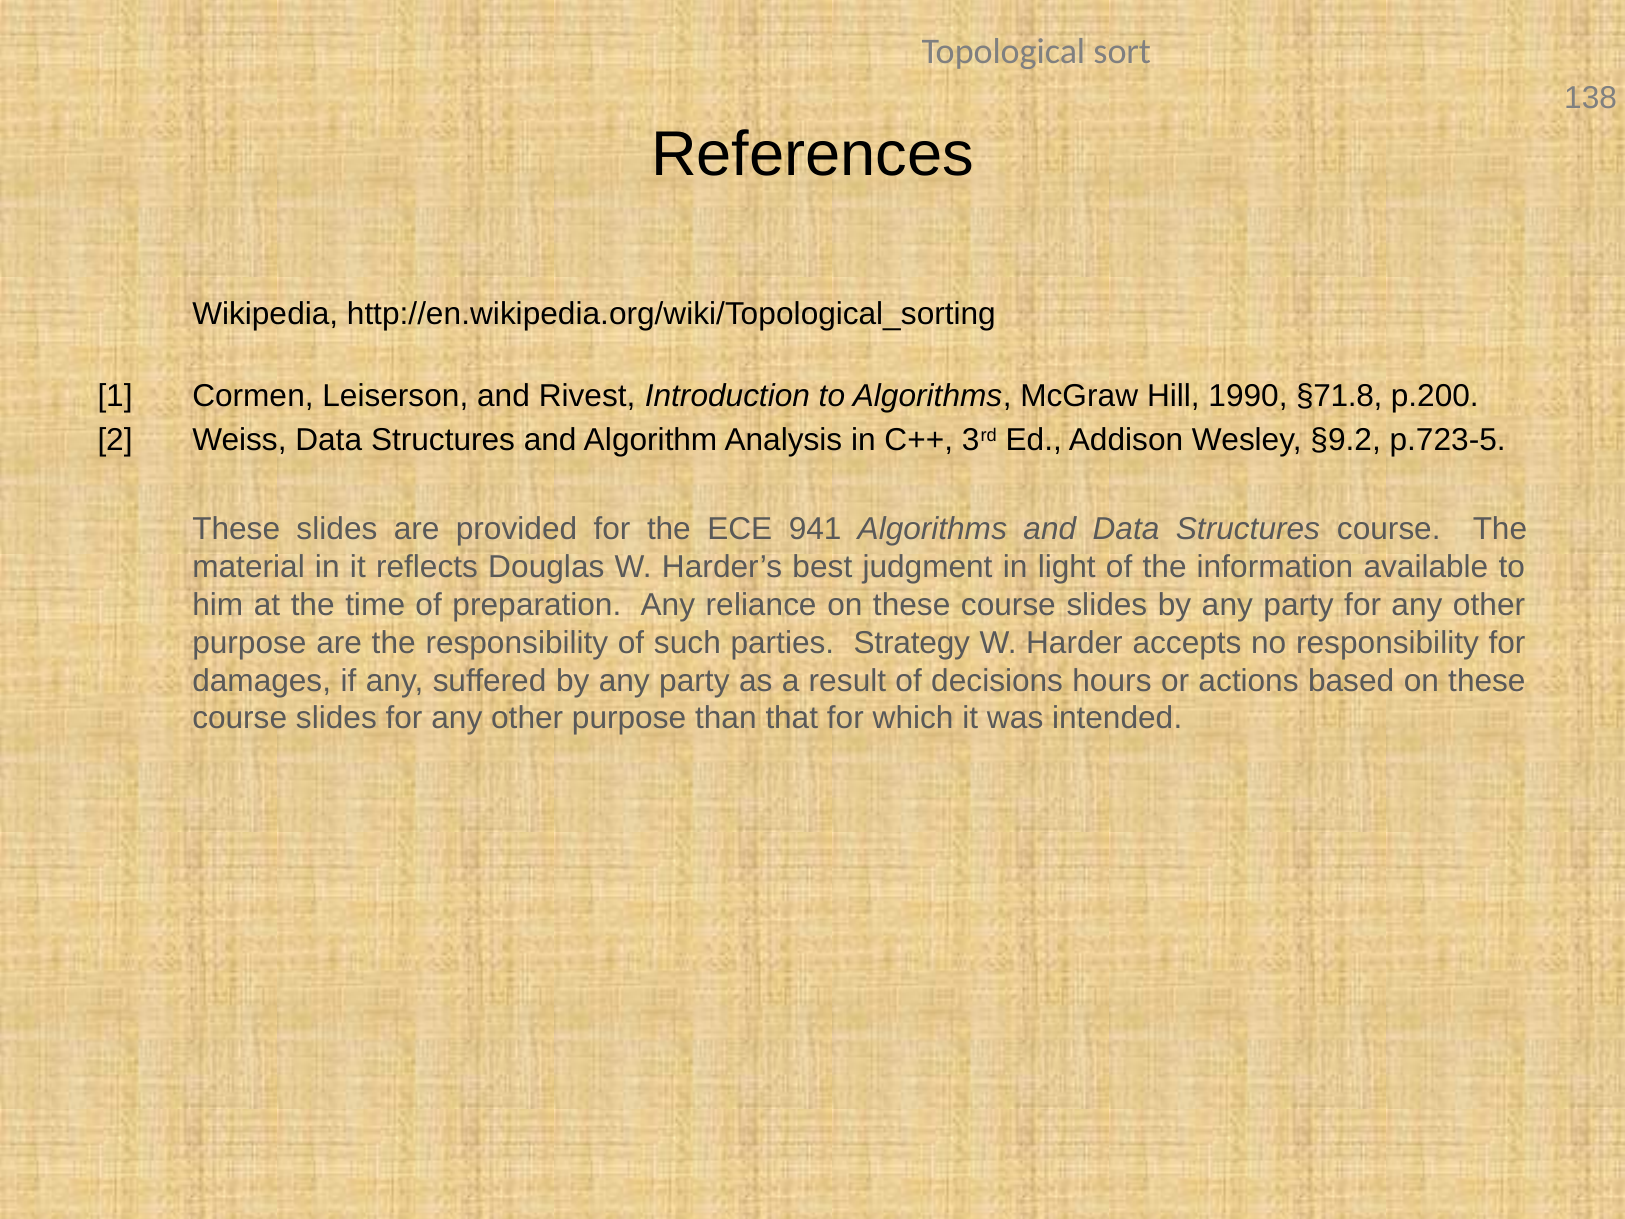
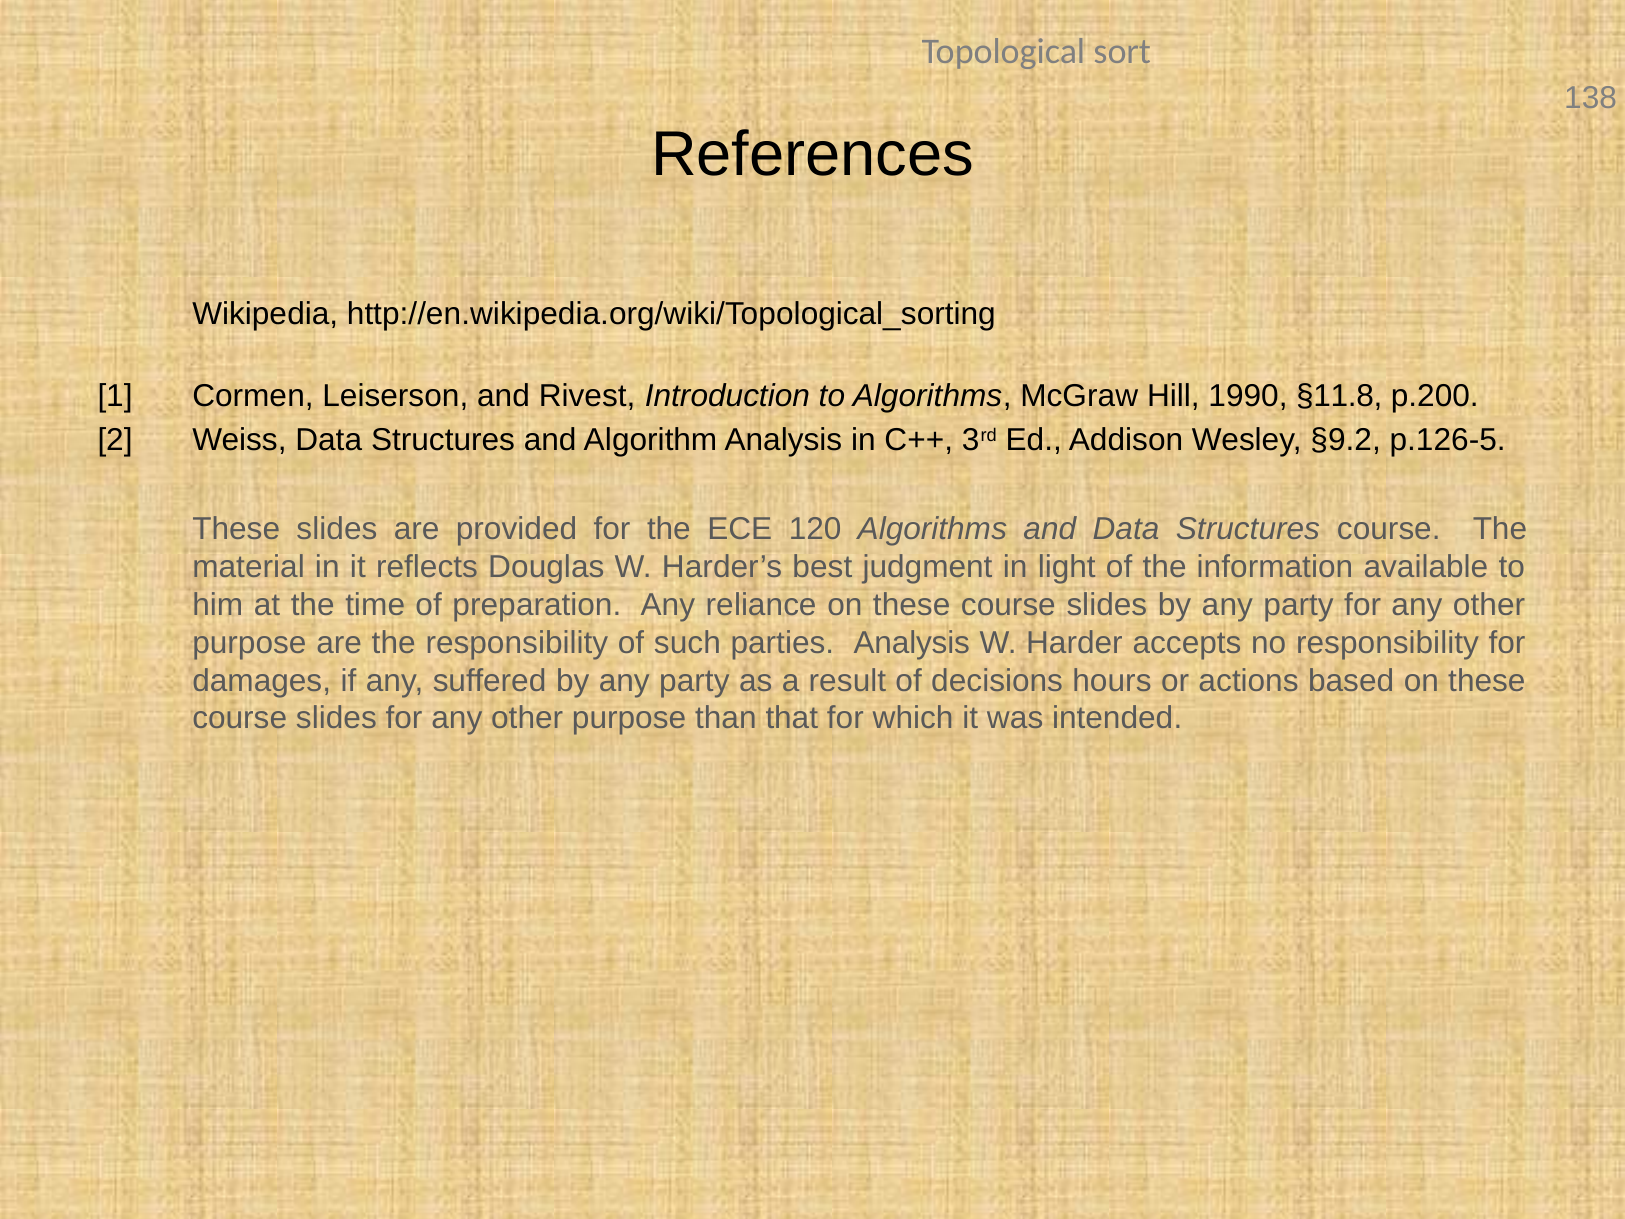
§71.8: §71.8 -> §11.8
p.723-5: p.723-5 -> p.126-5
941: 941 -> 120
parties Strategy: Strategy -> Analysis
